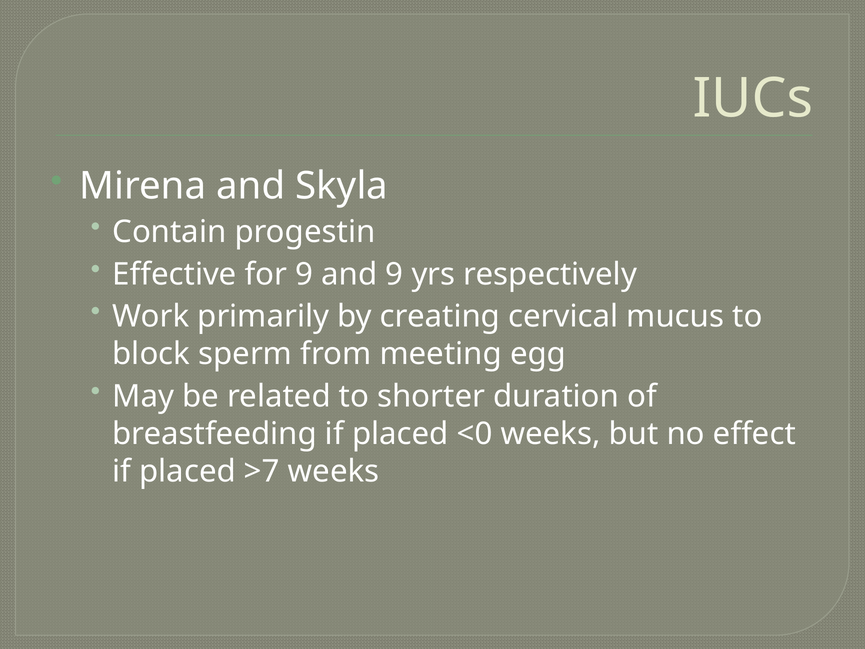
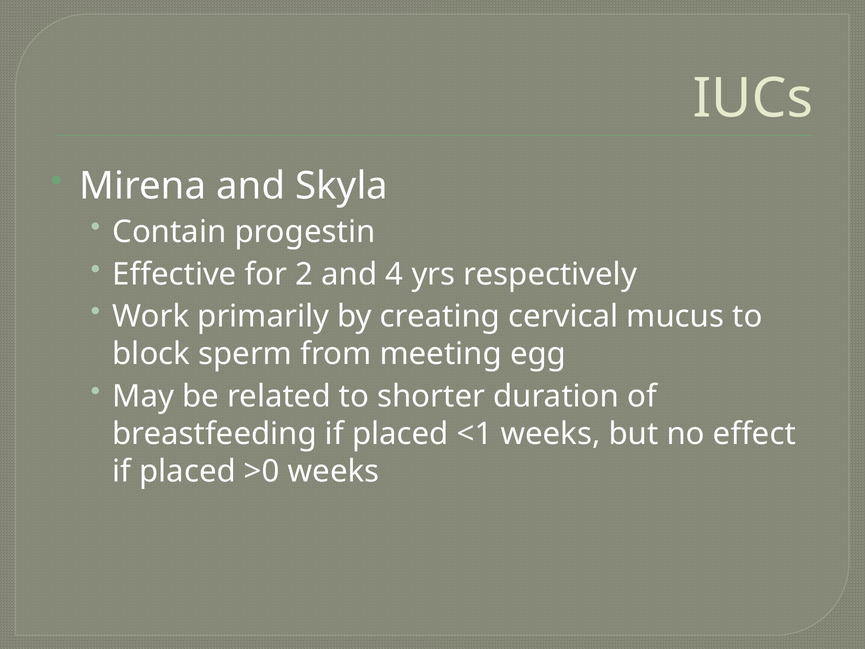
for 9: 9 -> 2
and 9: 9 -> 4
<0: <0 -> <1
>7: >7 -> >0
